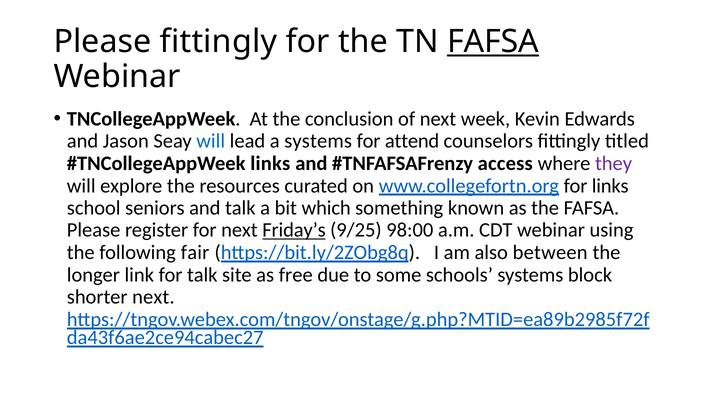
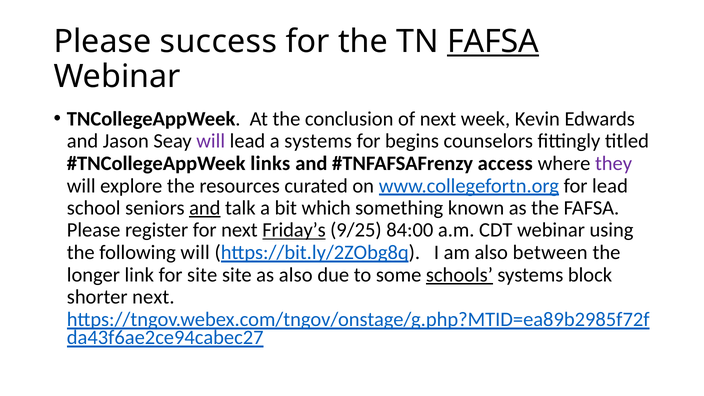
Please fittingly: fittingly -> success
will at (211, 141) colour: blue -> purple
attend: attend -> begins
for links: links -> lead
and at (205, 208) underline: none -> present
98:00: 98:00 -> 84:00
following fair: fair -> will
for talk: talk -> site
as free: free -> also
schools underline: none -> present
